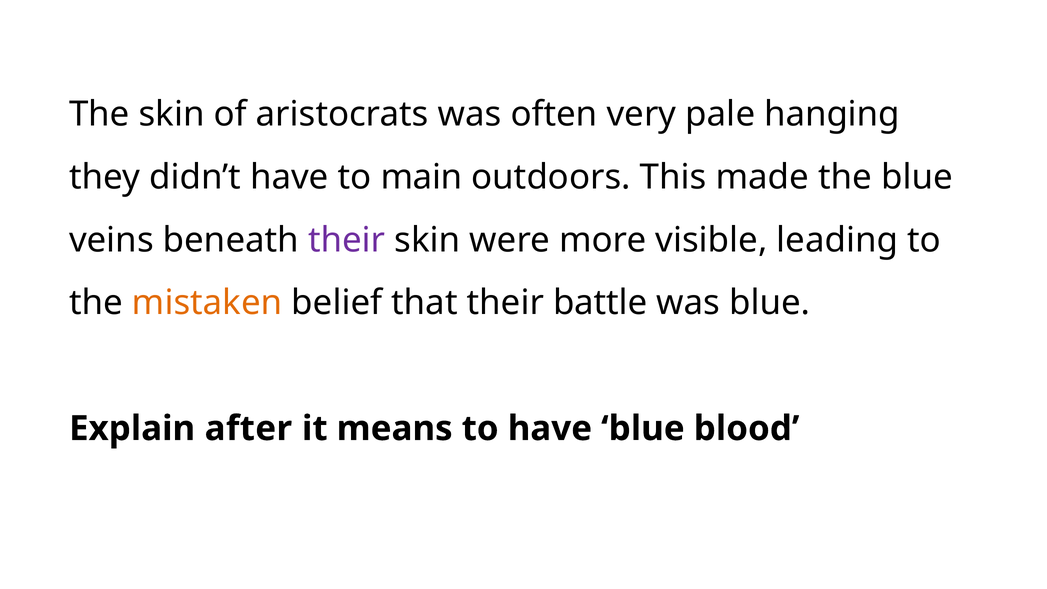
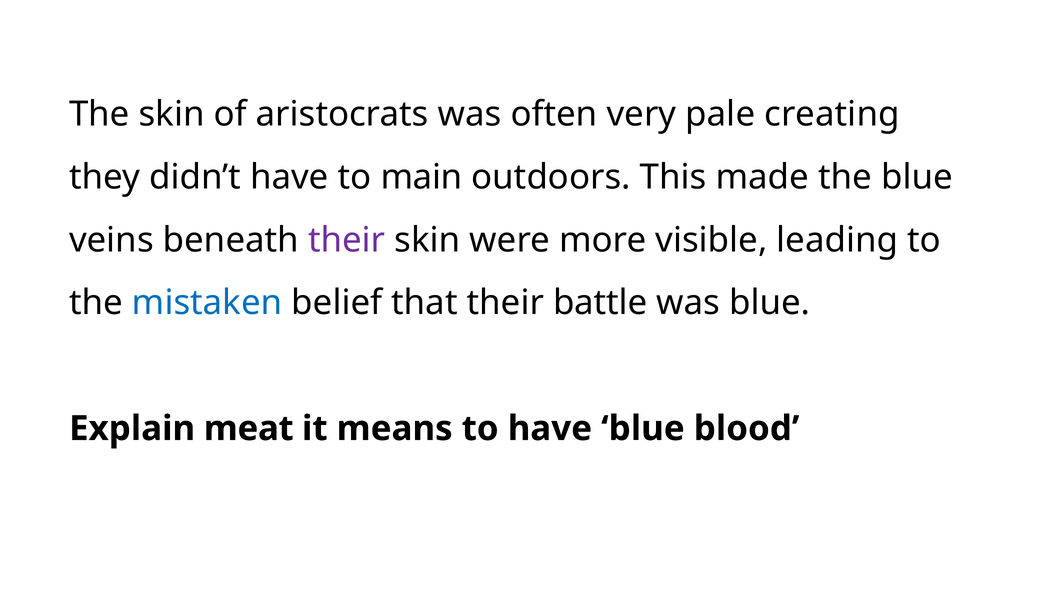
hanging: hanging -> creating
mistaken colour: orange -> blue
after: after -> meat
